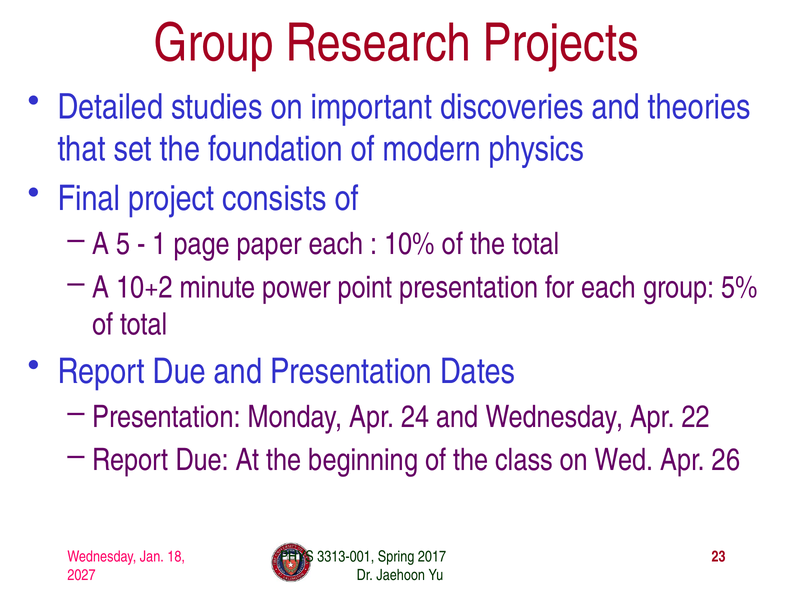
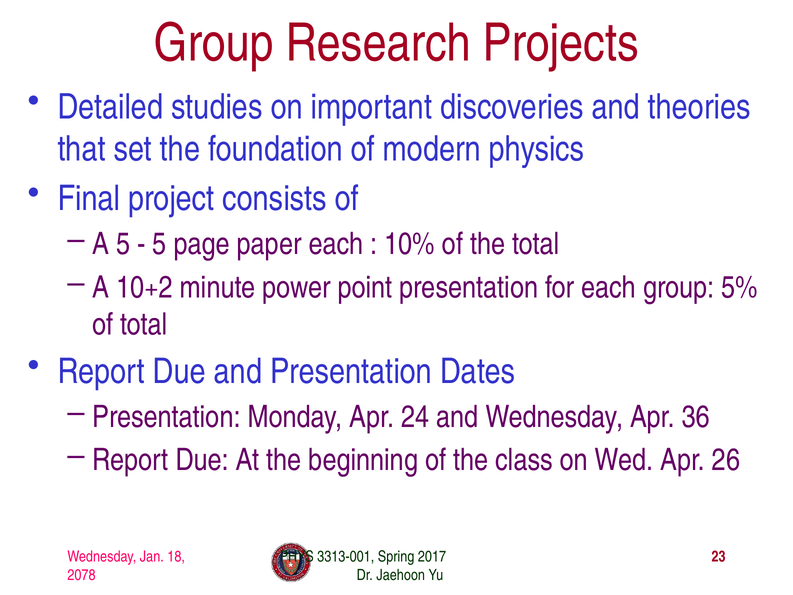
1 at (159, 244): 1 -> 5
22: 22 -> 36
2027: 2027 -> 2078
